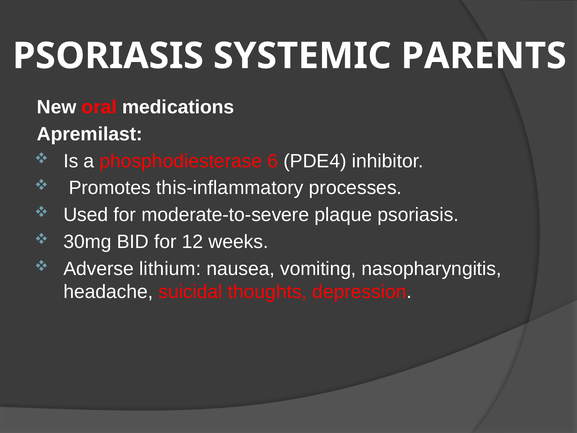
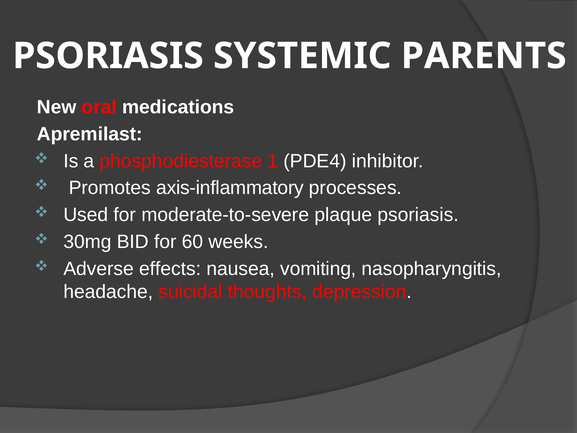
6: 6 -> 1
this-inflammatory: this-inflammatory -> axis-inflammatory
12: 12 -> 60
lithium: lithium -> effects
